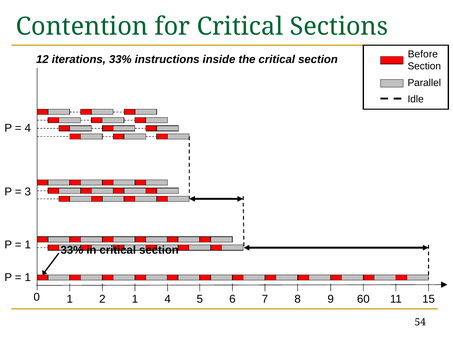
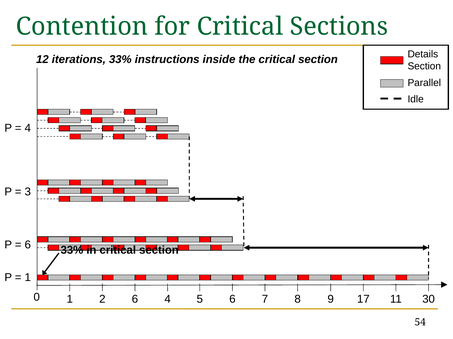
Before: Before -> Details
1 at (28, 245): 1 -> 6
2 1: 1 -> 6
60: 60 -> 17
15: 15 -> 30
